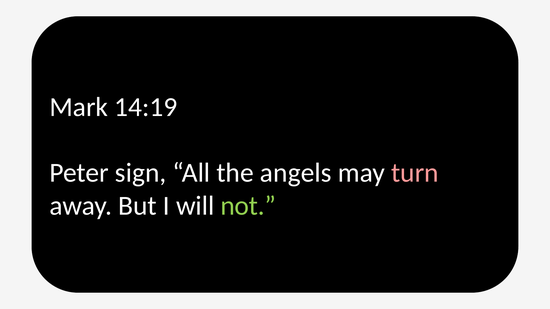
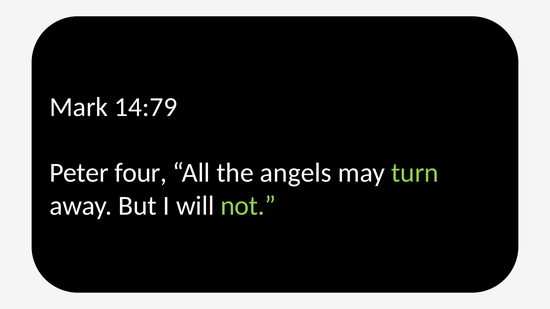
14:19: 14:19 -> 14:79
sign: sign -> four
turn colour: pink -> light green
